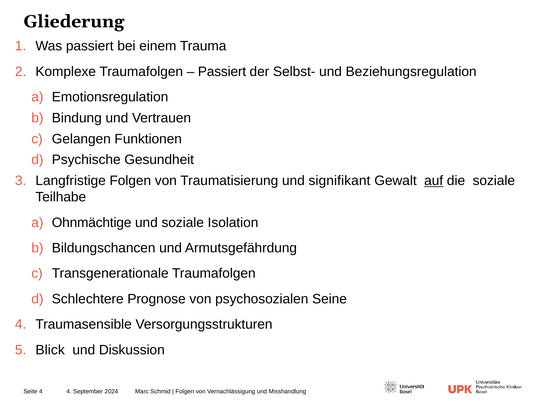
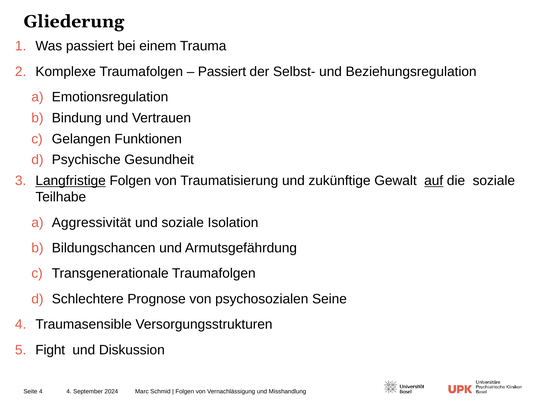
Langfristige underline: none -> present
signifikant: signifikant -> zukünftige
Ohnmächtige: Ohnmächtige -> Aggressivität
Blick: Blick -> Fight
